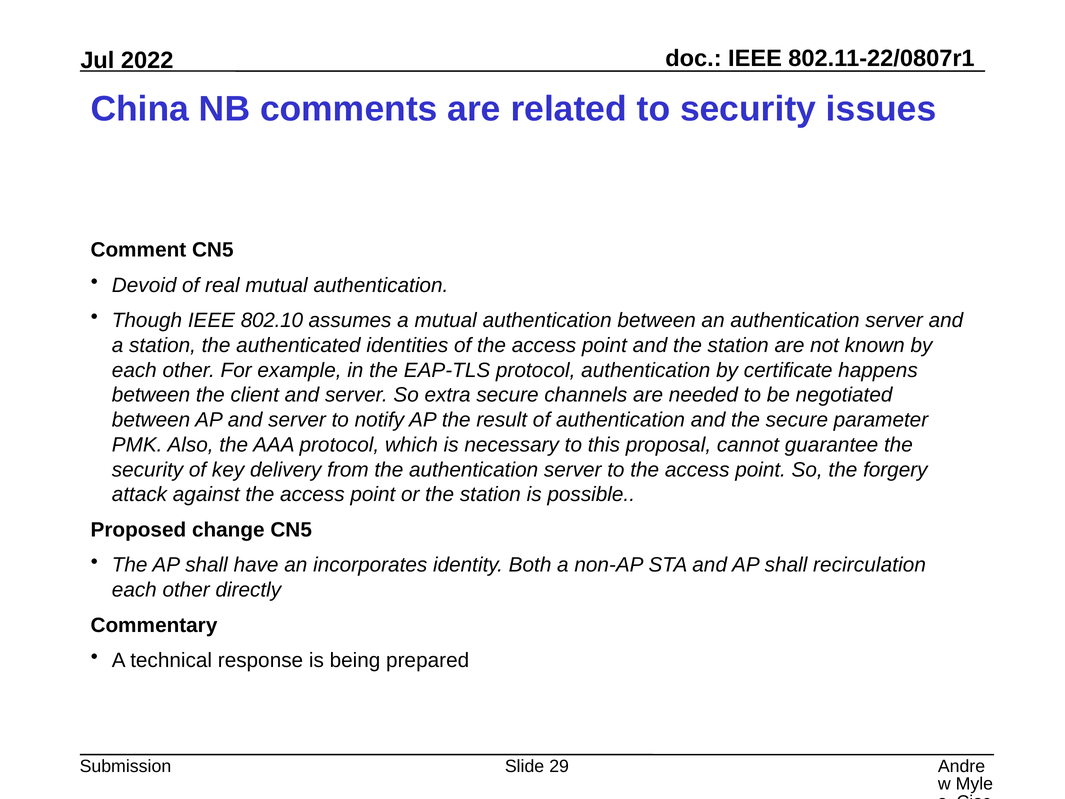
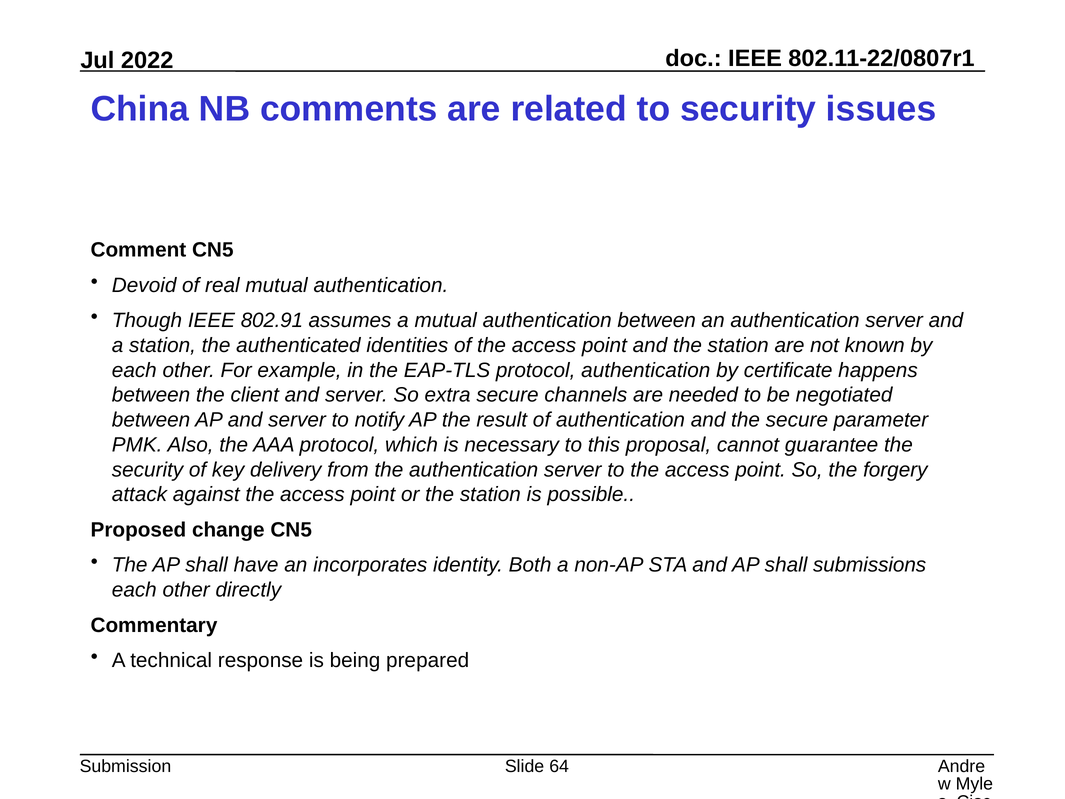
802.10: 802.10 -> 802.91
recirculation: recirculation -> submissions
29: 29 -> 64
